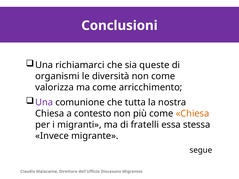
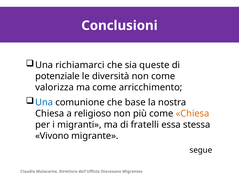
organismi: organismi -> potenziale
Una at (44, 103) colour: purple -> blue
tutta: tutta -> base
contesto: contesto -> religioso
Invece: Invece -> Vivono
